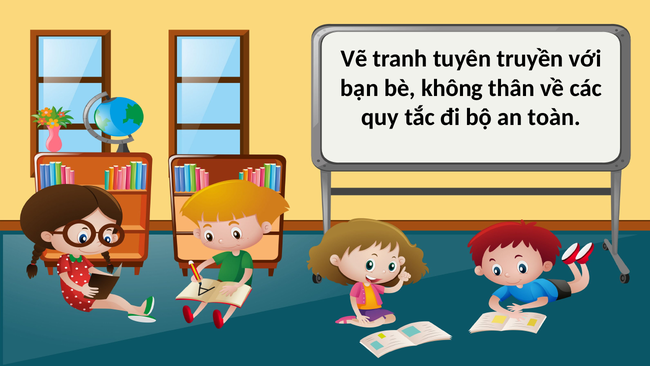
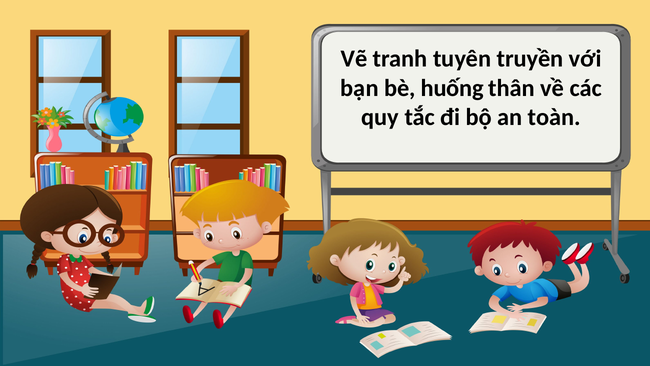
không: không -> huống
